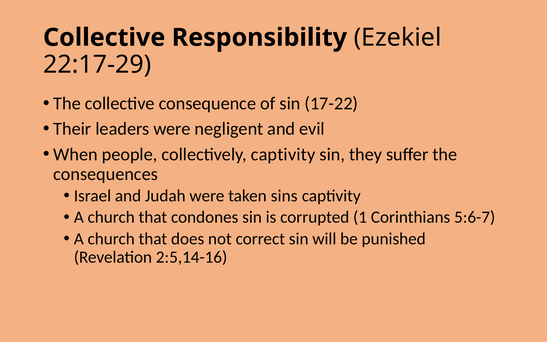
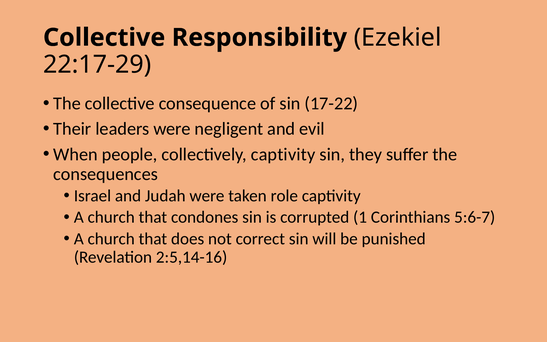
sins: sins -> role
